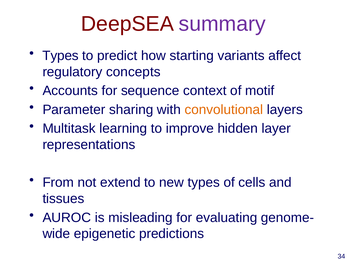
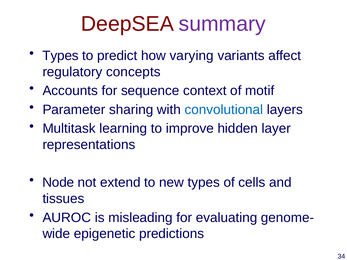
starting: starting -> varying
convolutional colour: orange -> blue
From: From -> Node
